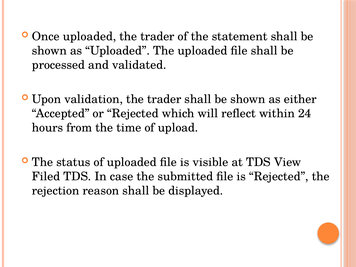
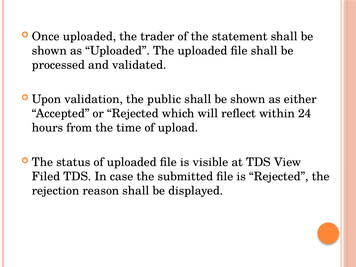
validation the trader: trader -> public
